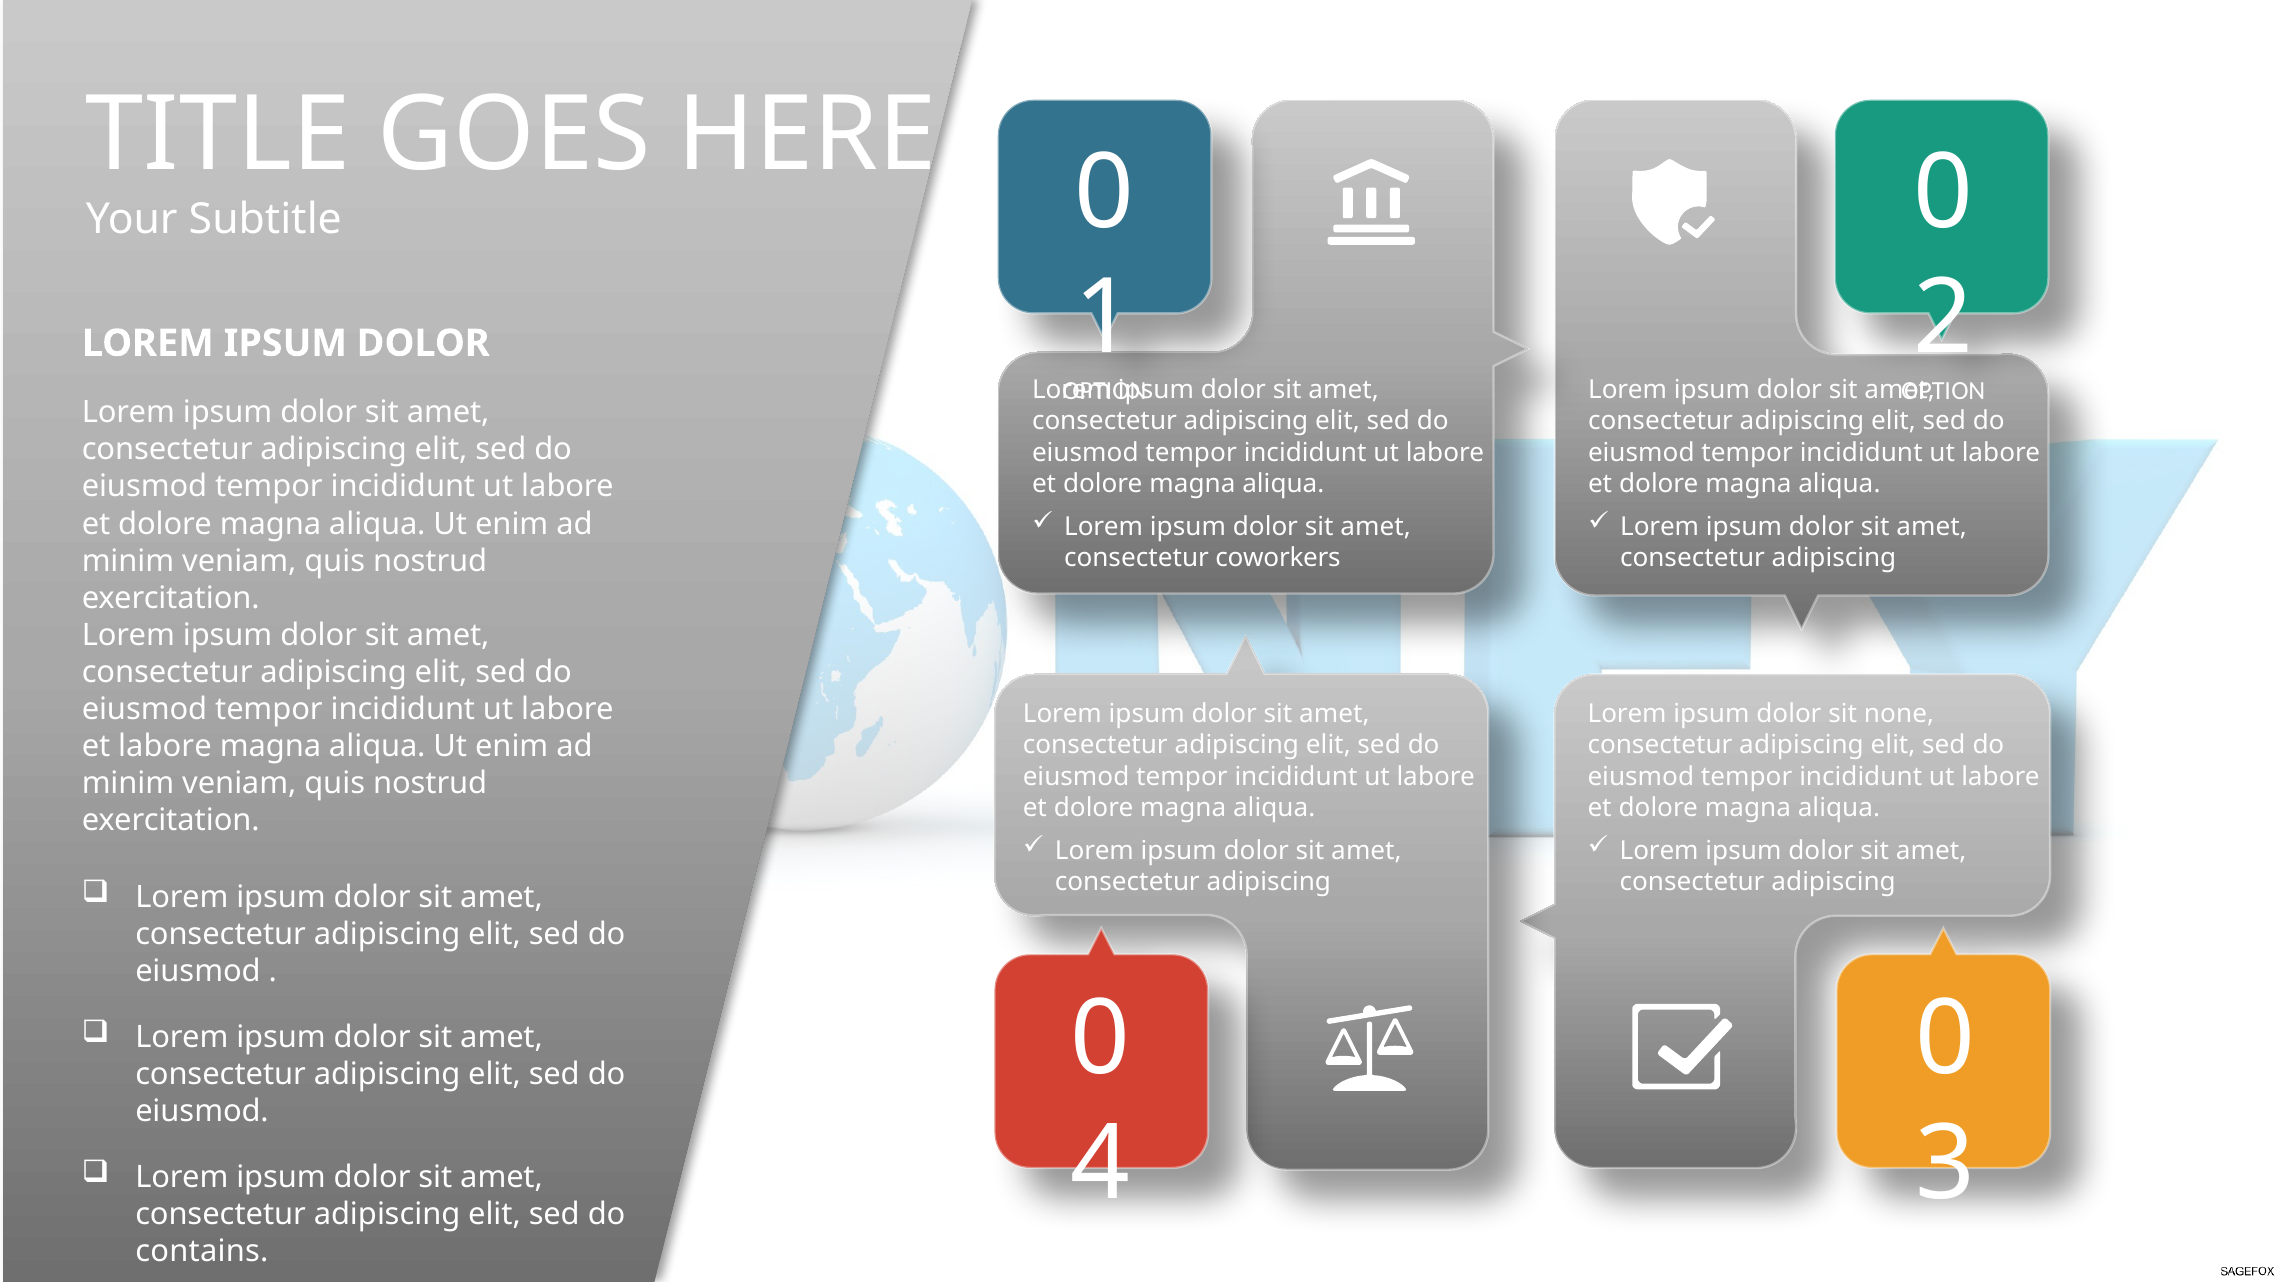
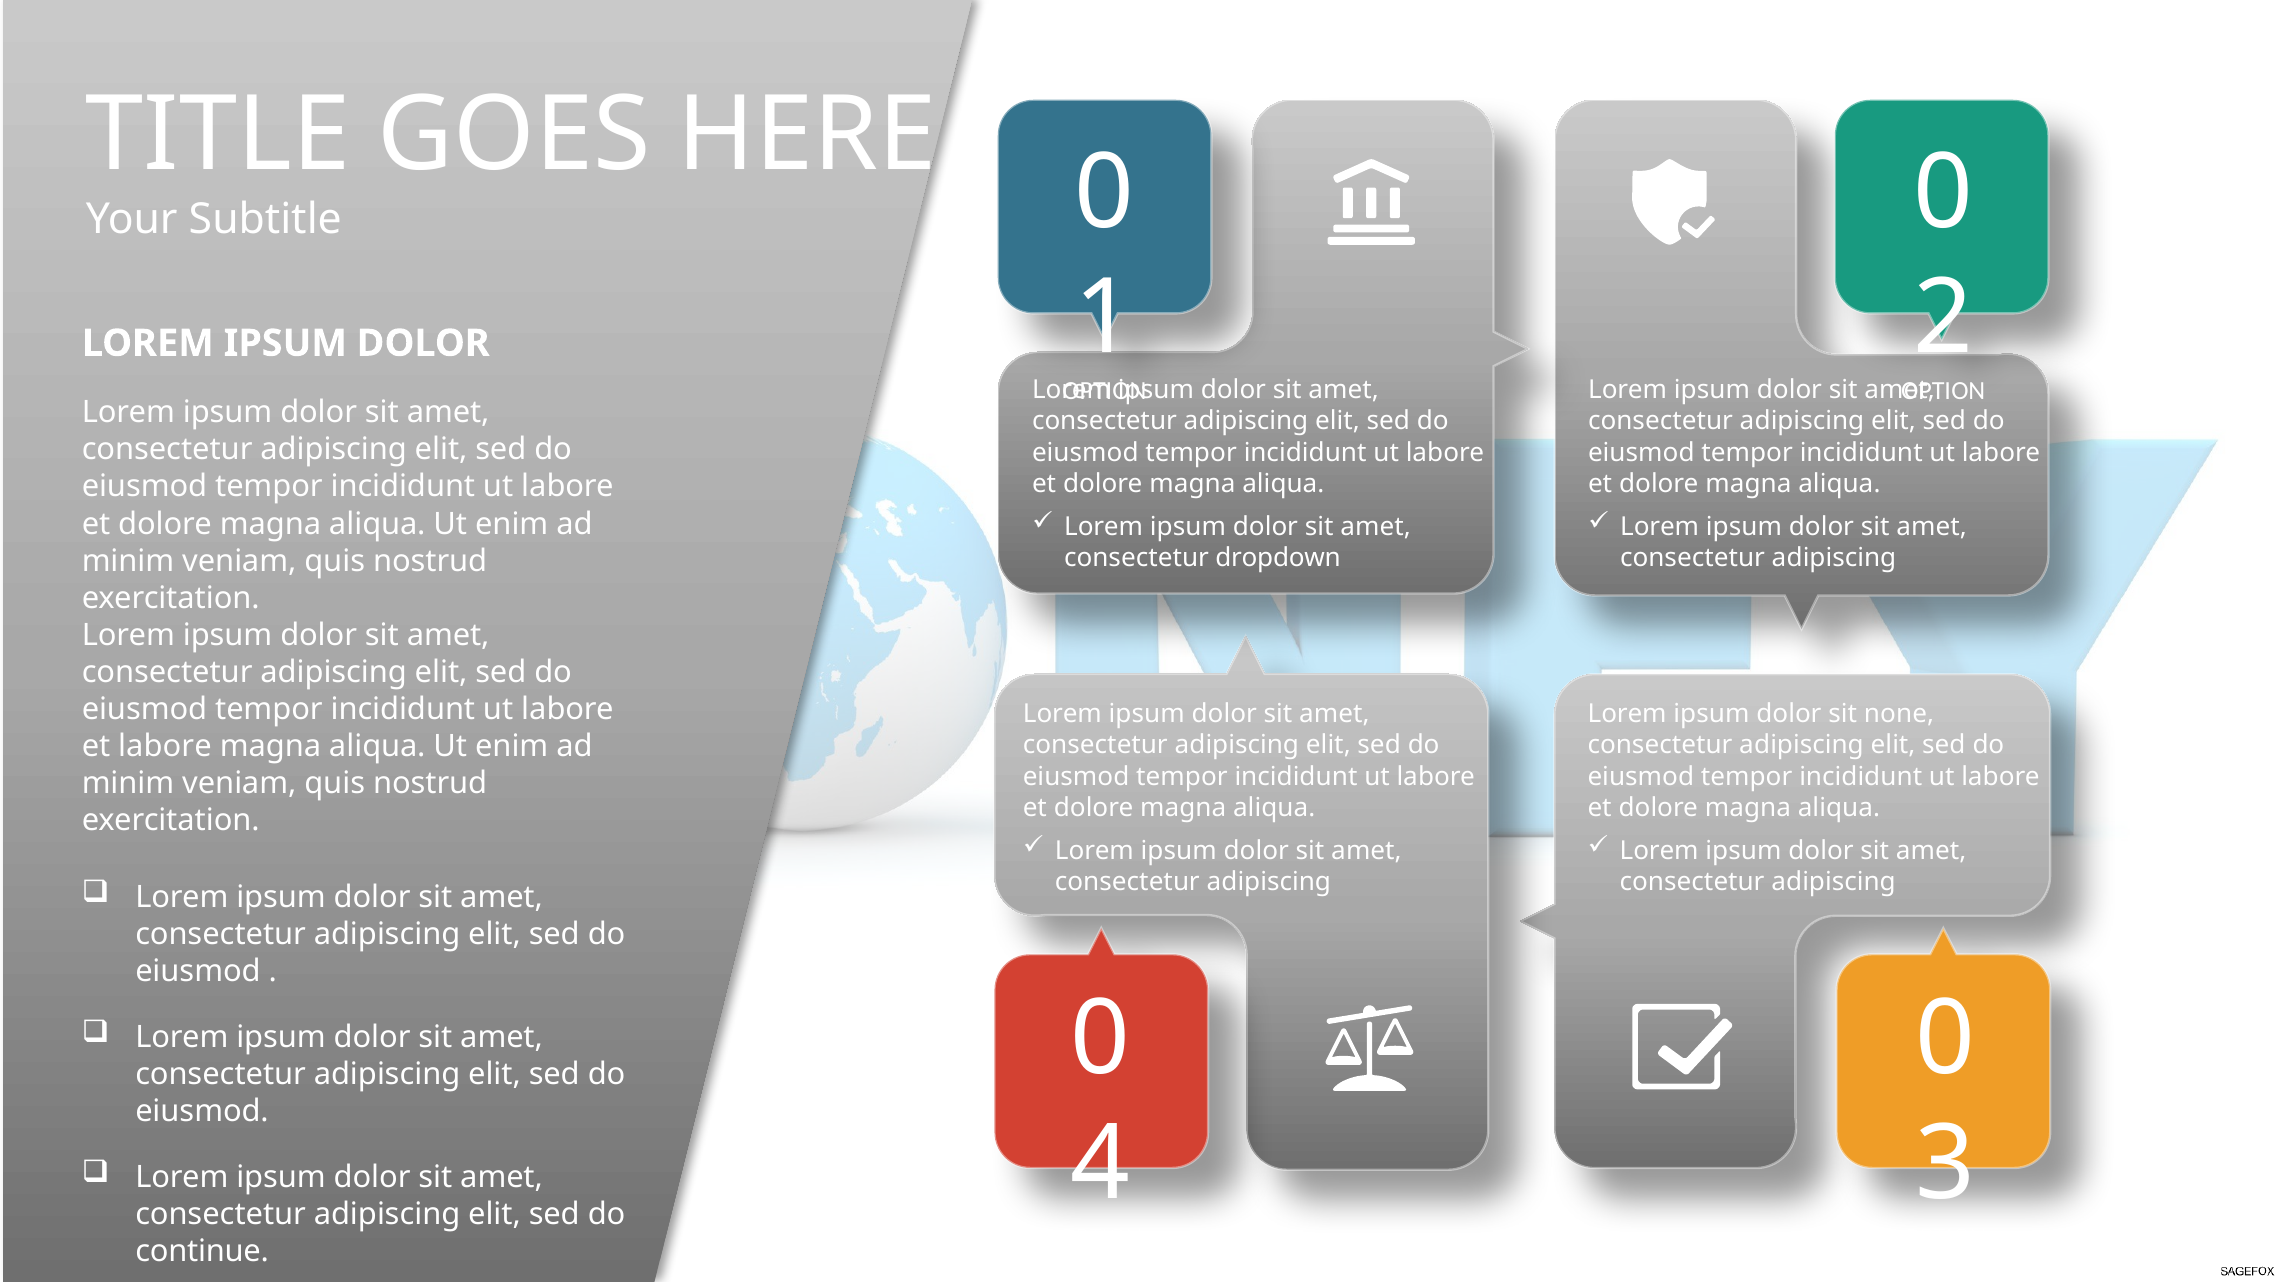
coworkers: coworkers -> dropdown
contains: contains -> continue
